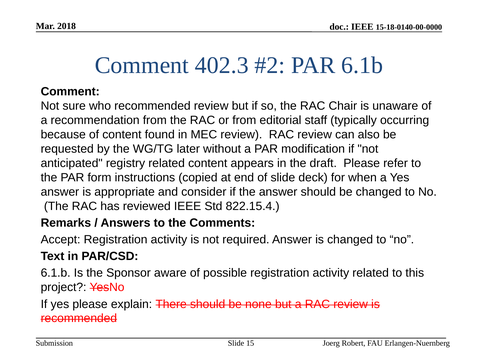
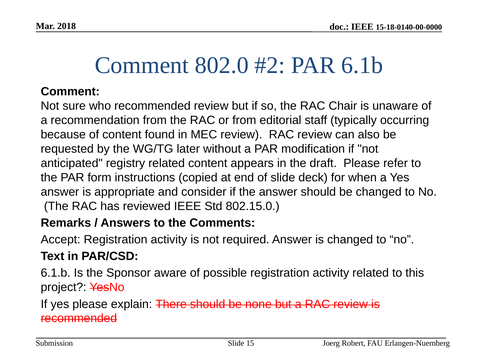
402.3: 402.3 -> 802.0
822.15.4: 822.15.4 -> 802.15.0
